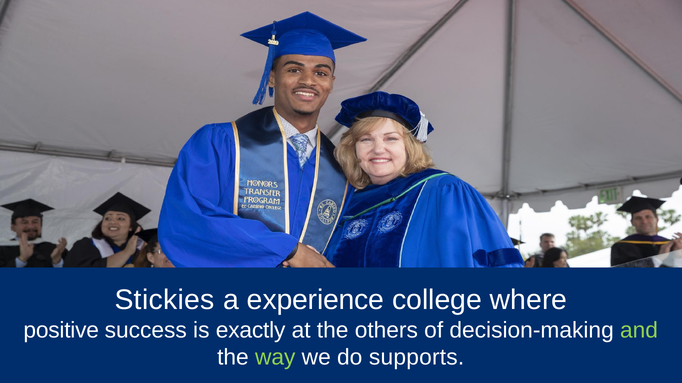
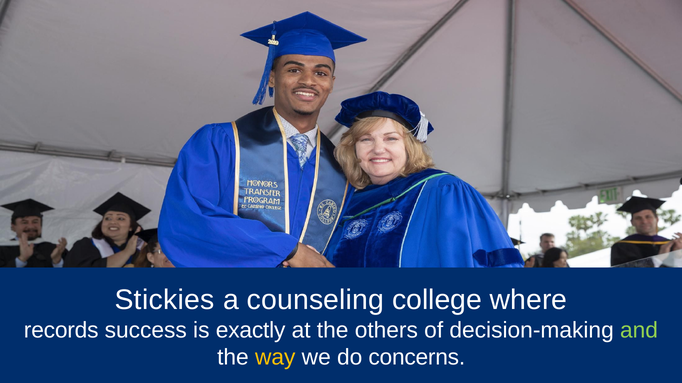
experience: experience -> counseling
positive: positive -> records
way colour: light green -> yellow
supports: supports -> concerns
